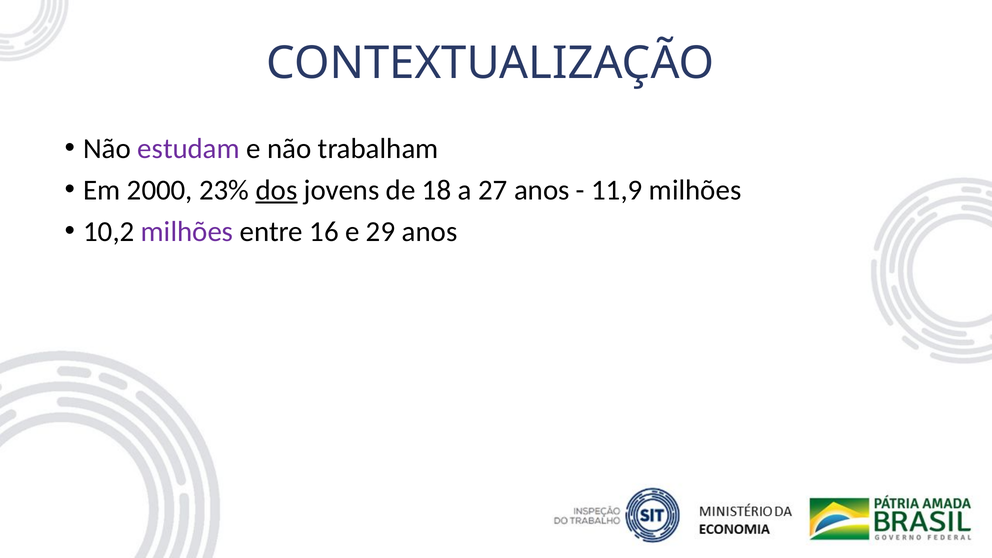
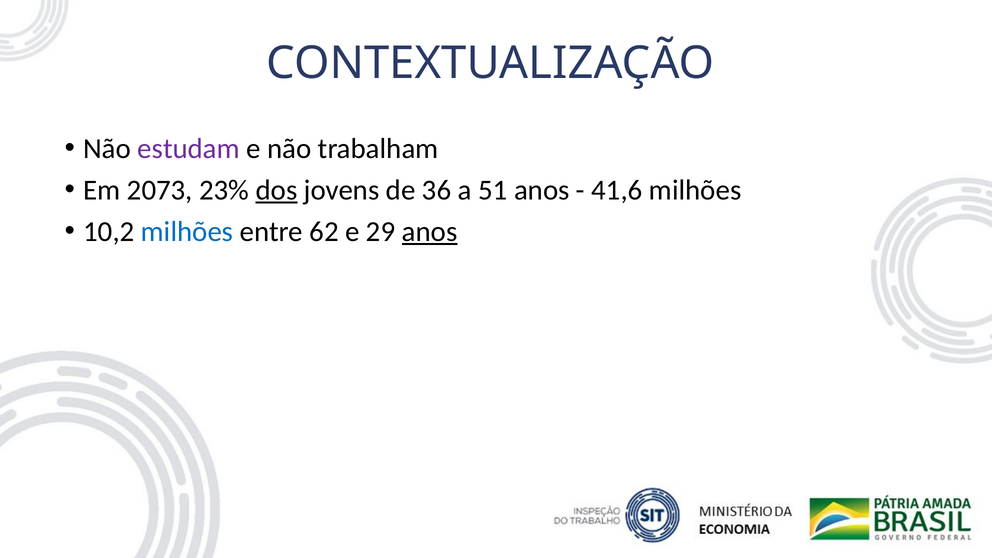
2000: 2000 -> 2073
18: 18 -> 36
27: 27 -> 51
11,9: 11,9 -> 41,6
milhões at (187, 232) colour: purple -> blue
16: 16 -> 62
anos at (430, 232) underline: none -> present
